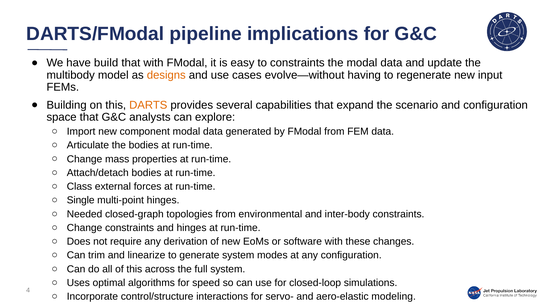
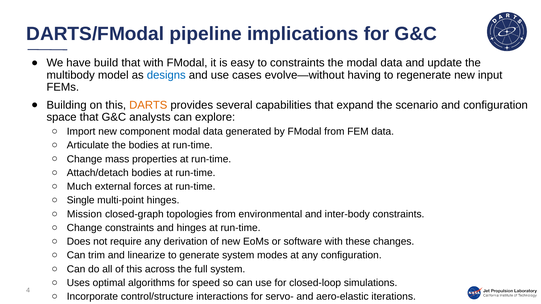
designs colour: orange -> blue
Class at (79, 187): Class -> Much
Needed: Needed -> Mission
modeling: modeling -> iterations
